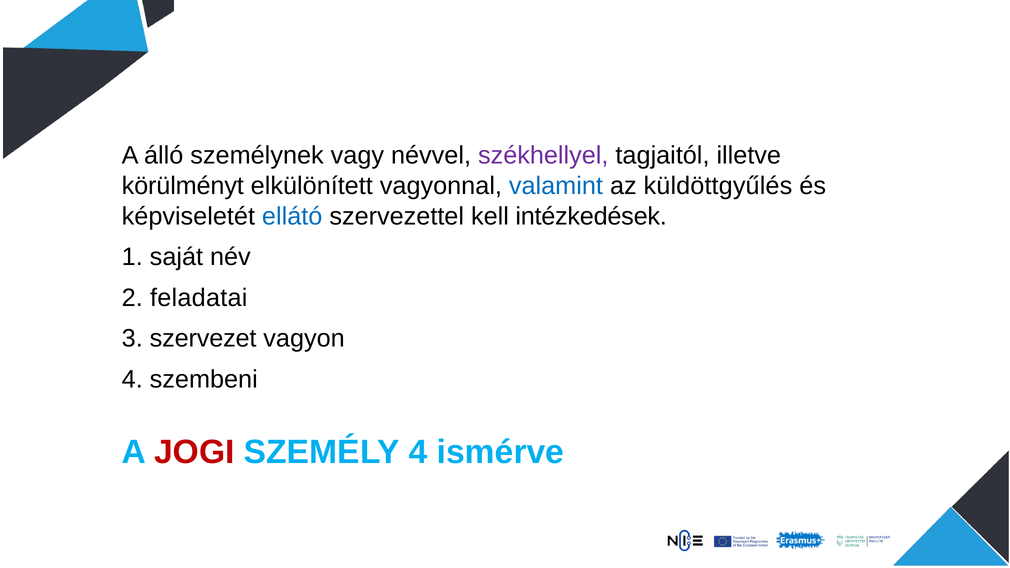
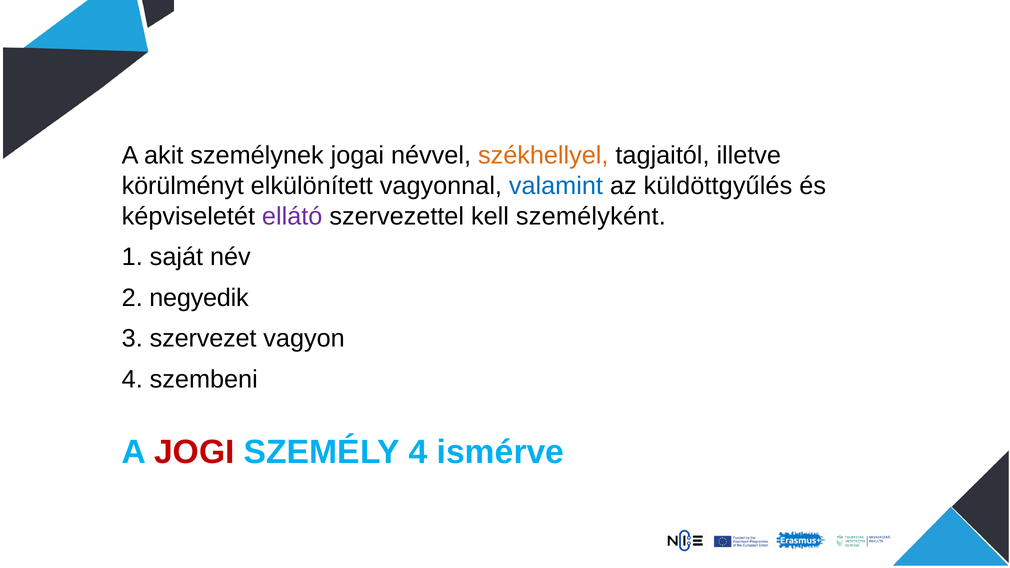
álló: álló -> akit
vagy: vagy -> jogai
székhellyel colour: purple -> orange
ellátó colour: blue -> purple
intézkedések: intézkedések -> személyként
feladatai: feladatai -> negyedik
